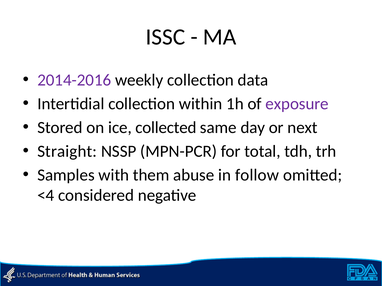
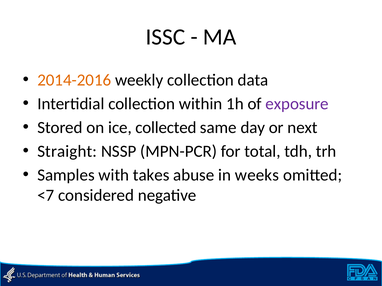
2014-2016 colour: purple -> orange
them: them -> takes
follow: follow -> weeks
<4: <4 -> <7
